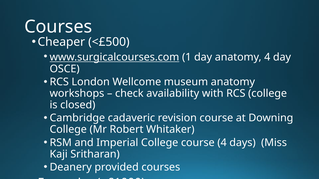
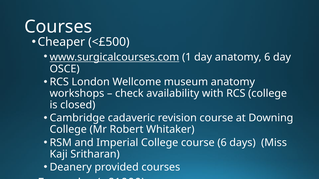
anatomy 4: 4 -> 6
course 4: 4 -> 6
